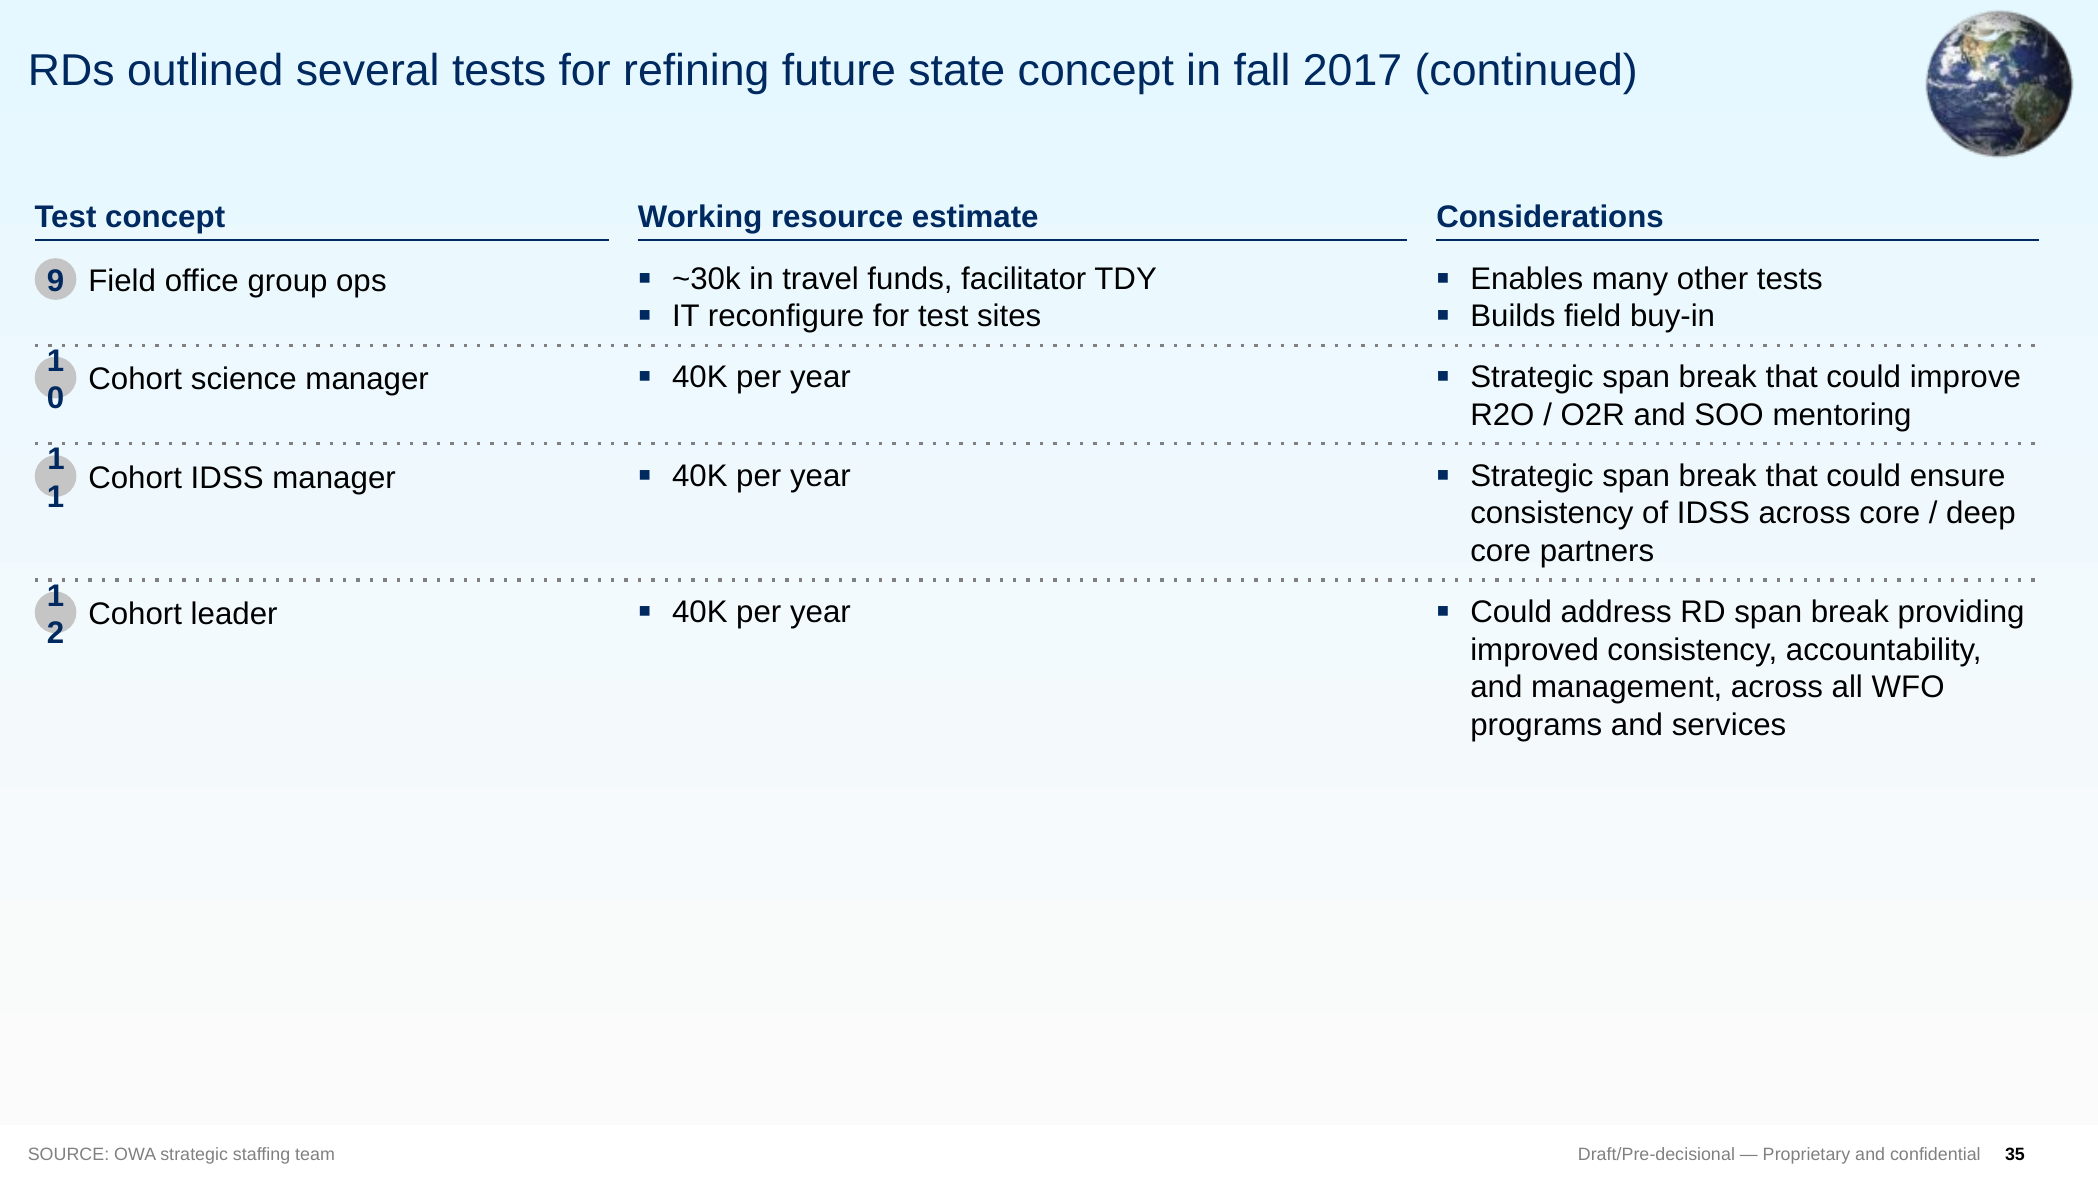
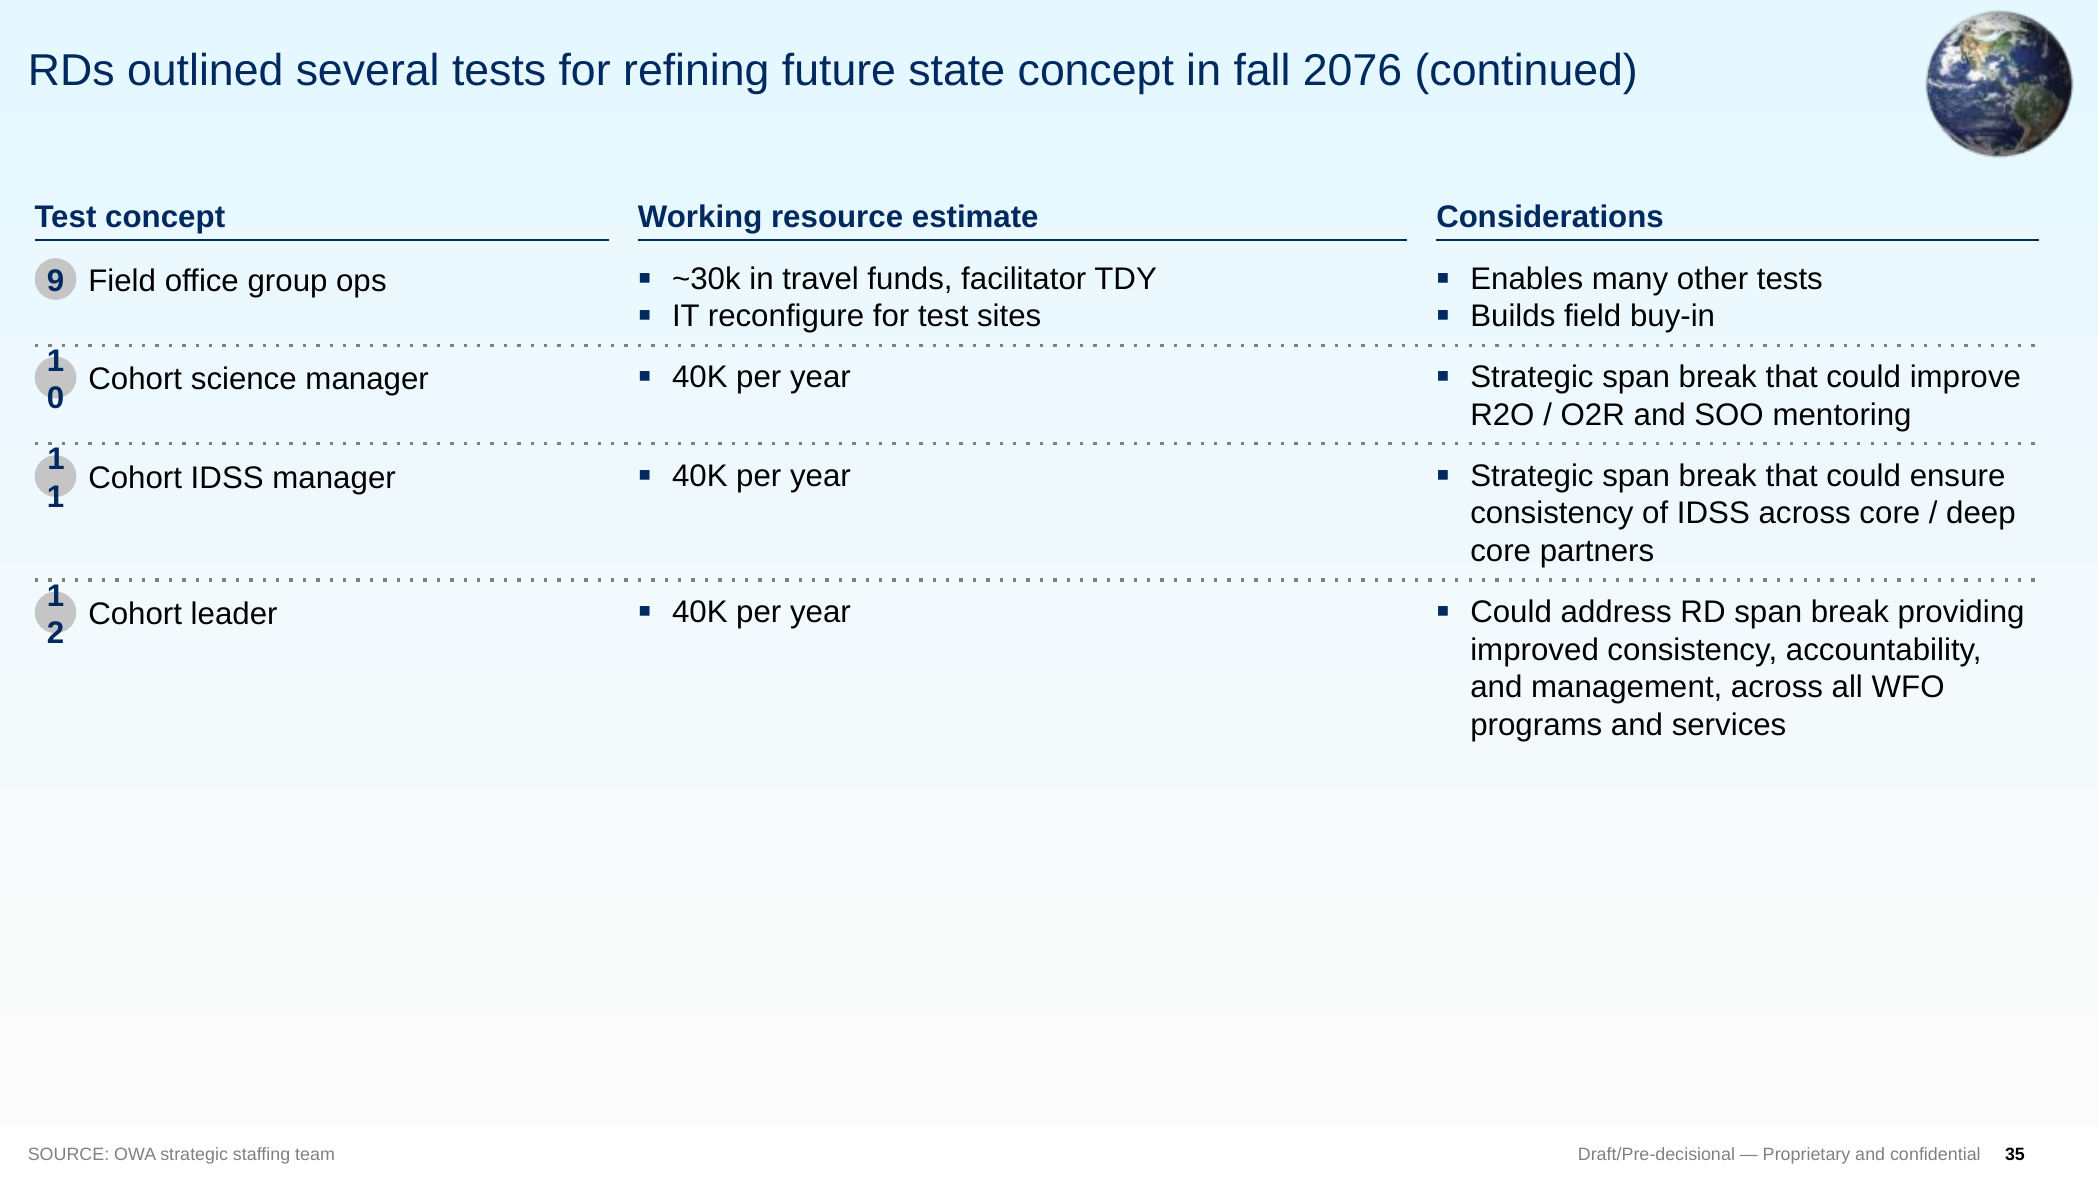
2017: 2017 -> 2076
